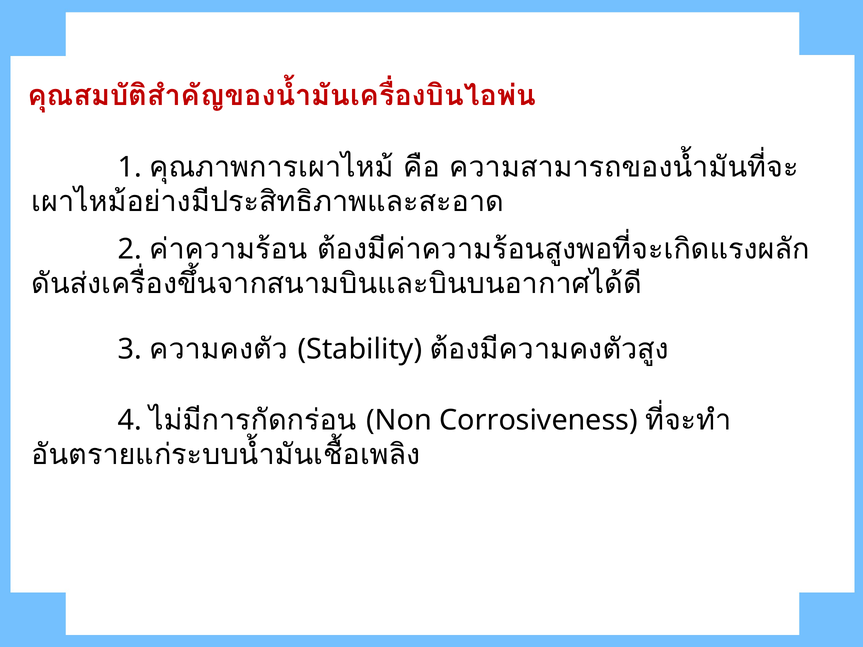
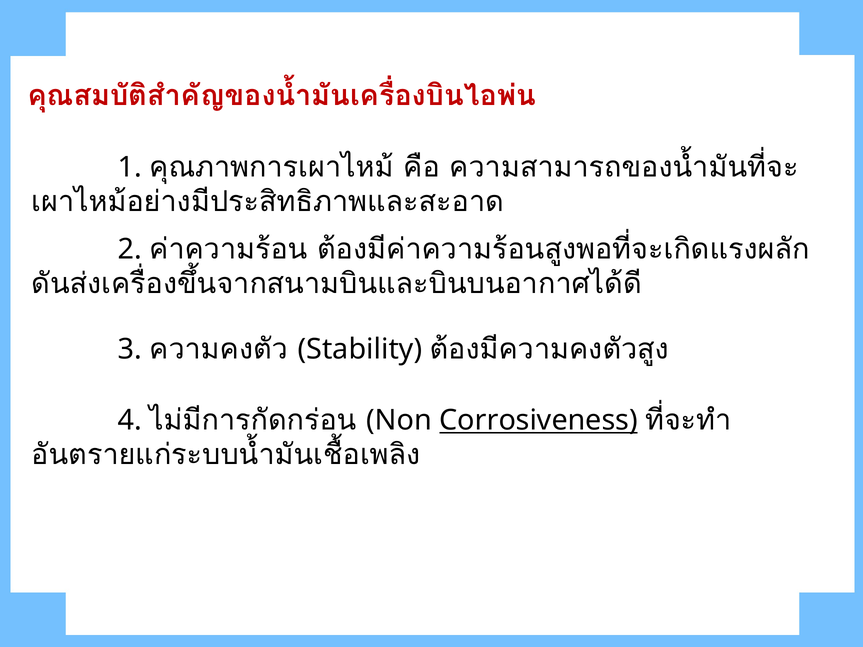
Corrosiveness underline: none -> present
